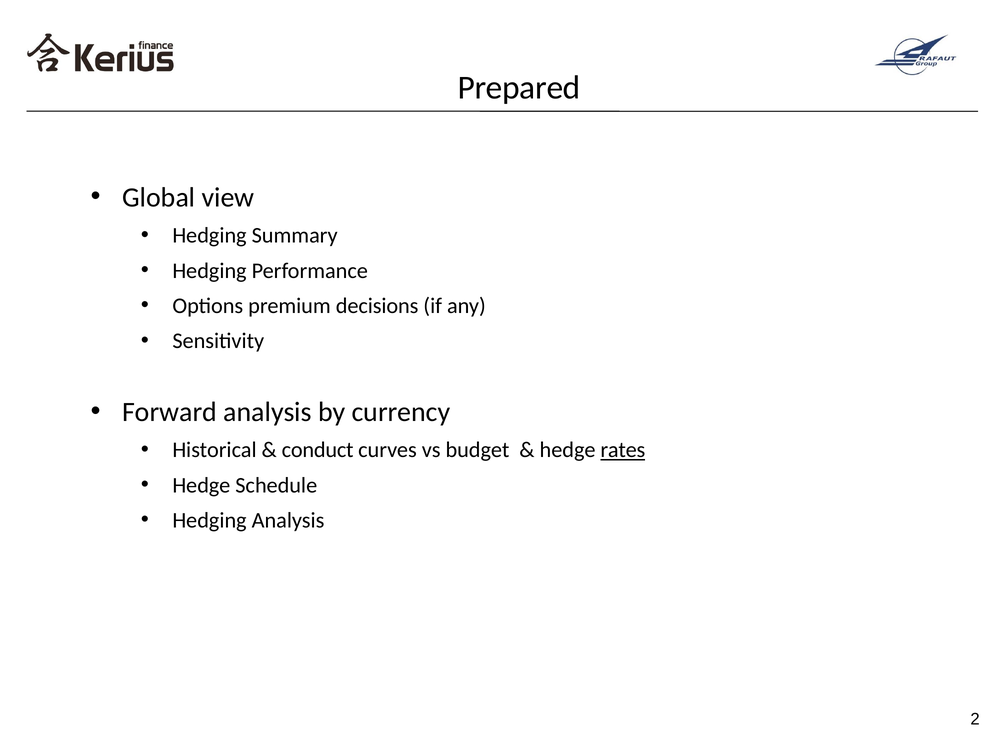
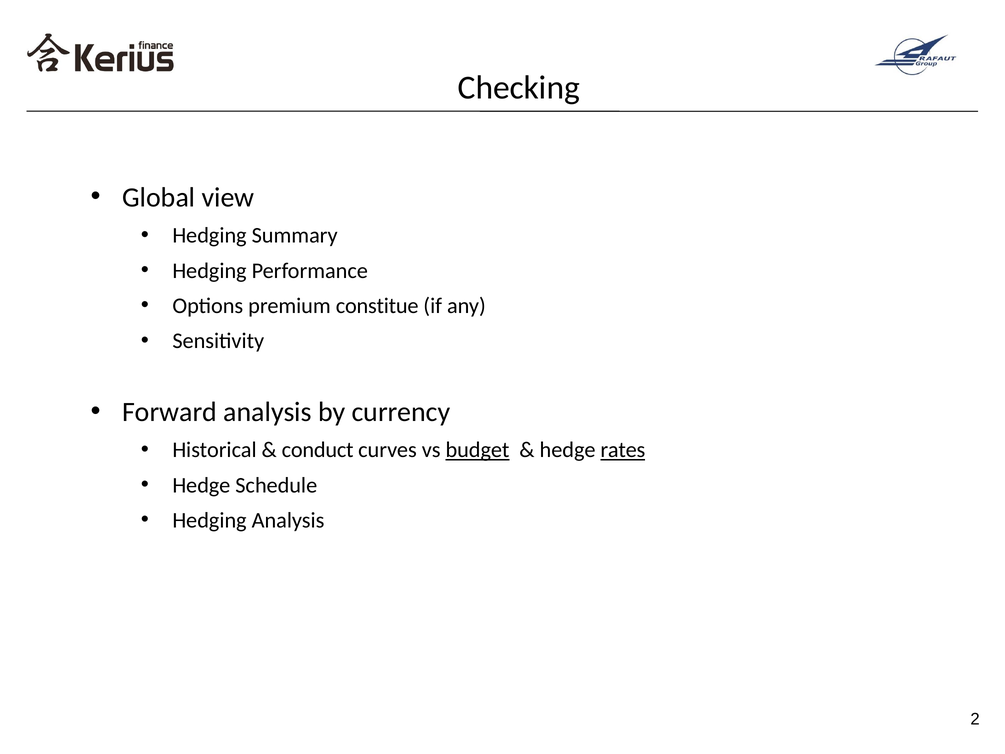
Prepared: Prepared -> Checking
decisions: decisions -> constitue
budget underline: none -> present
